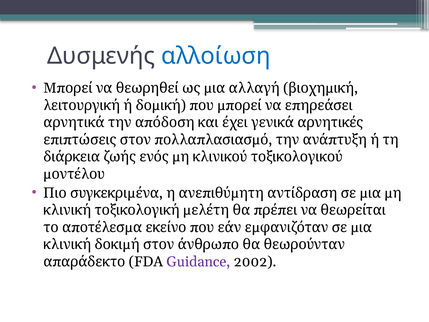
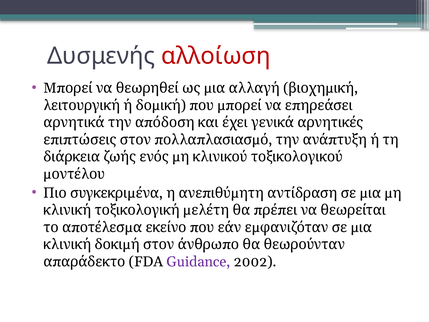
αλλοίωση colour: blue -> red
